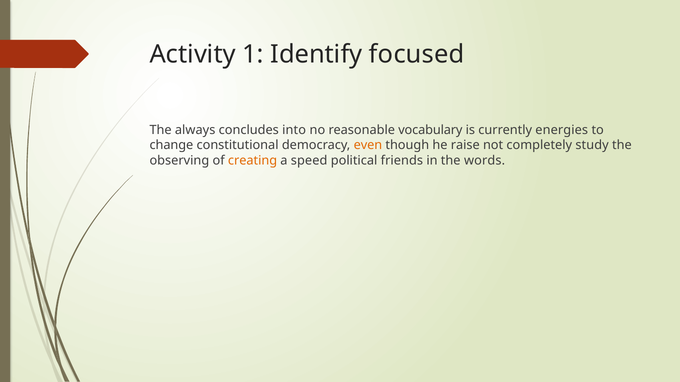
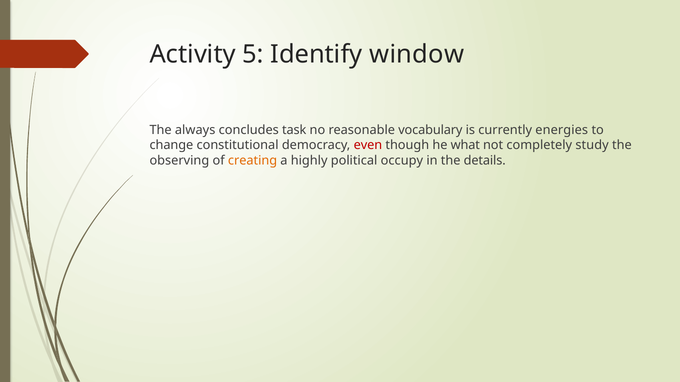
1: 1 -> 5
focused: focused -> window
into: into -> task
even colour: orange -> red
raise: raise -> what
speed: speed -> highly
friends: friends -> occupy
words: words -> details
